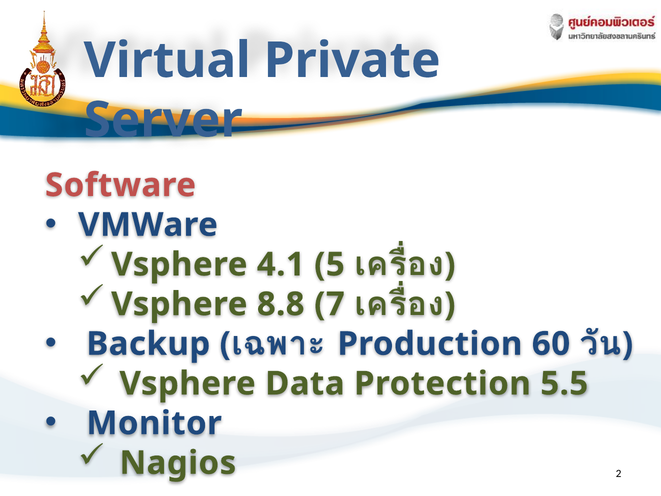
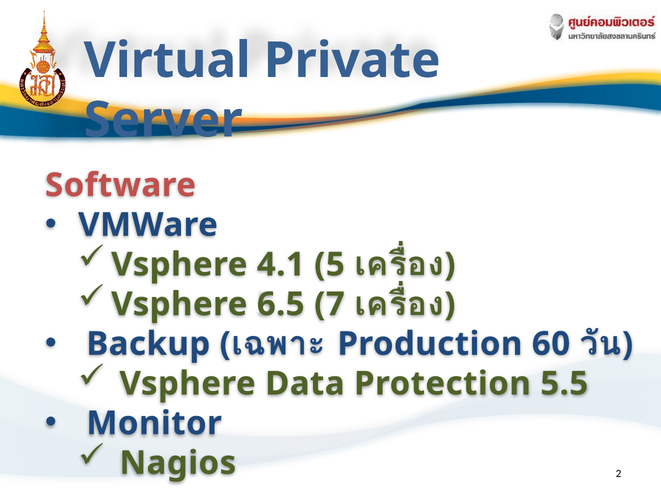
8.8: 8.8 -> 6.5
